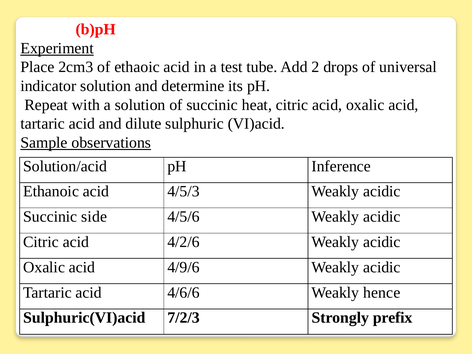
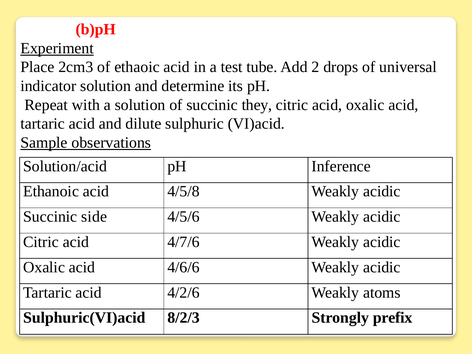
heat: heat -> they
4/5/3: 4/5/3 -> 4/5/8
4/2/6: 4/2/6 -> 4/7/6
4/9/6: 4/9/6 -> 4/6/6
4/6/6: 4/6/6 -> 4/2/6
hence: hence -> atoms
7/2/3: 7/2/3 -> 8/2/3
